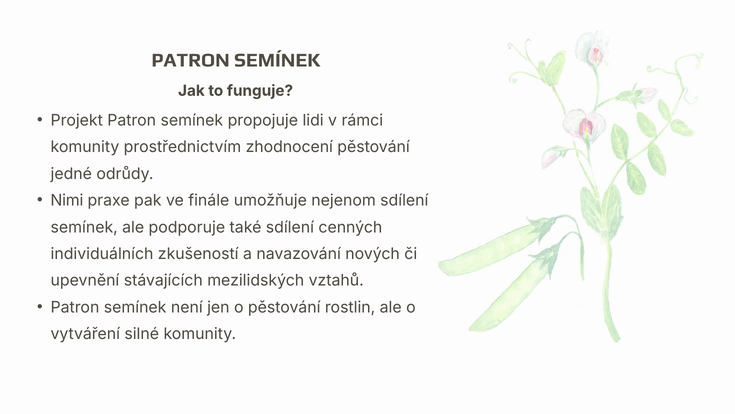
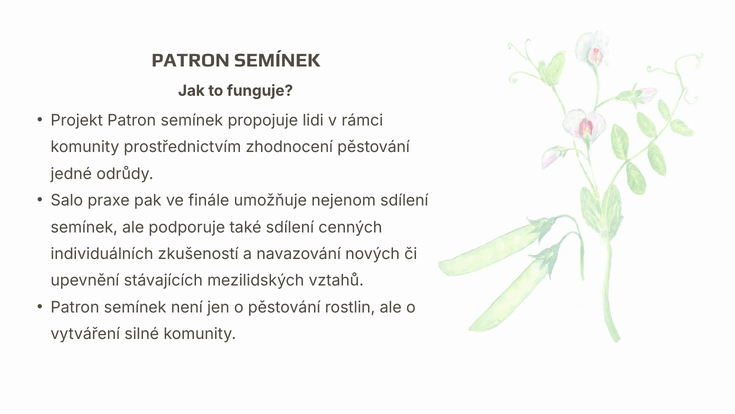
Nimi: Nimi -> Salo
